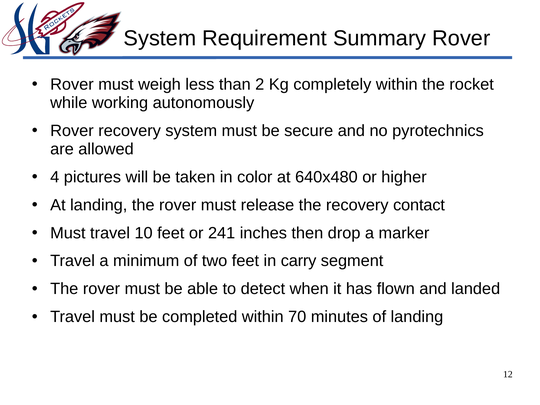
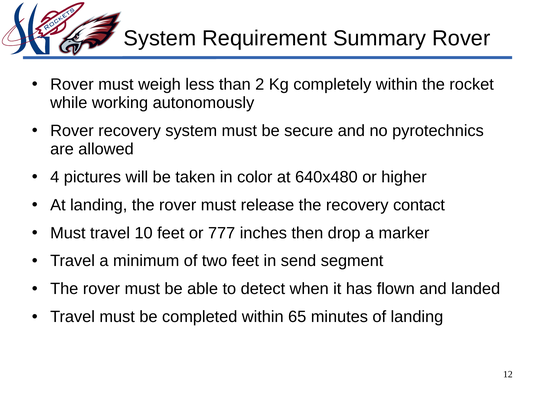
241: 241 -> 777
carry: carry -> send
70: 70 -> 65
